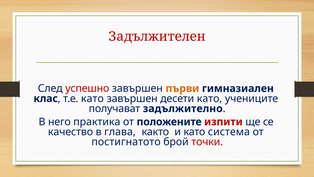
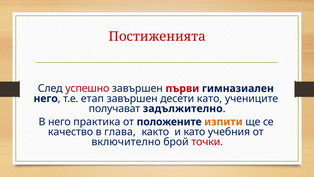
Задължителен: Задължителен -> Постиженията
първи colour: orange -> red
клас at (46, 98): клас -> него
т.е като: като -> етап
изпити colour: red -> orange
система: система -> учебния
постигнатото: постигнатото -> включително
